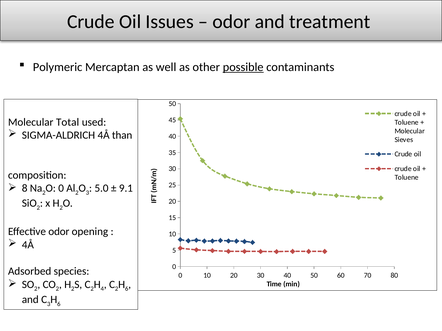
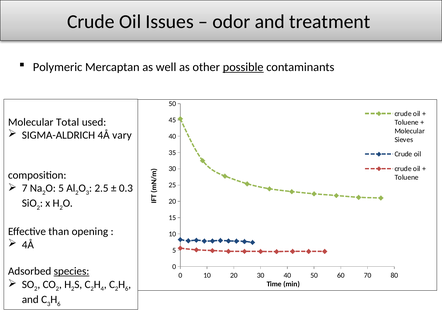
than: than -> vary
8: 8 -> 7
0 at (61, 189): 0 -> 5
5.0: 5.0 -> 2.5
9.1: 9.1 -> 0.3
Effective odor: odor -> than
species underline: none -> present
